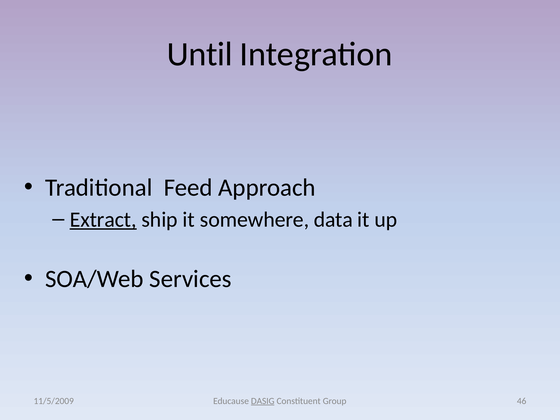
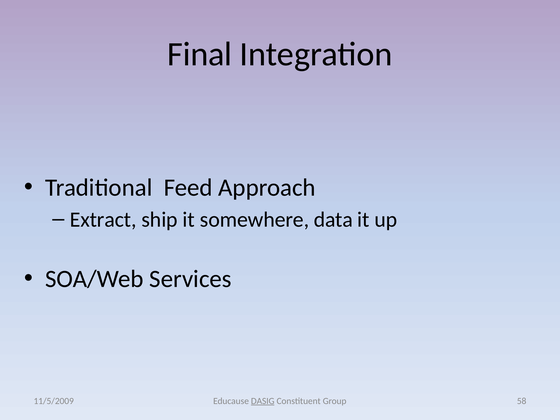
Until: Until -> Final
Extract underline: present -> none
46: 46 -> 58
